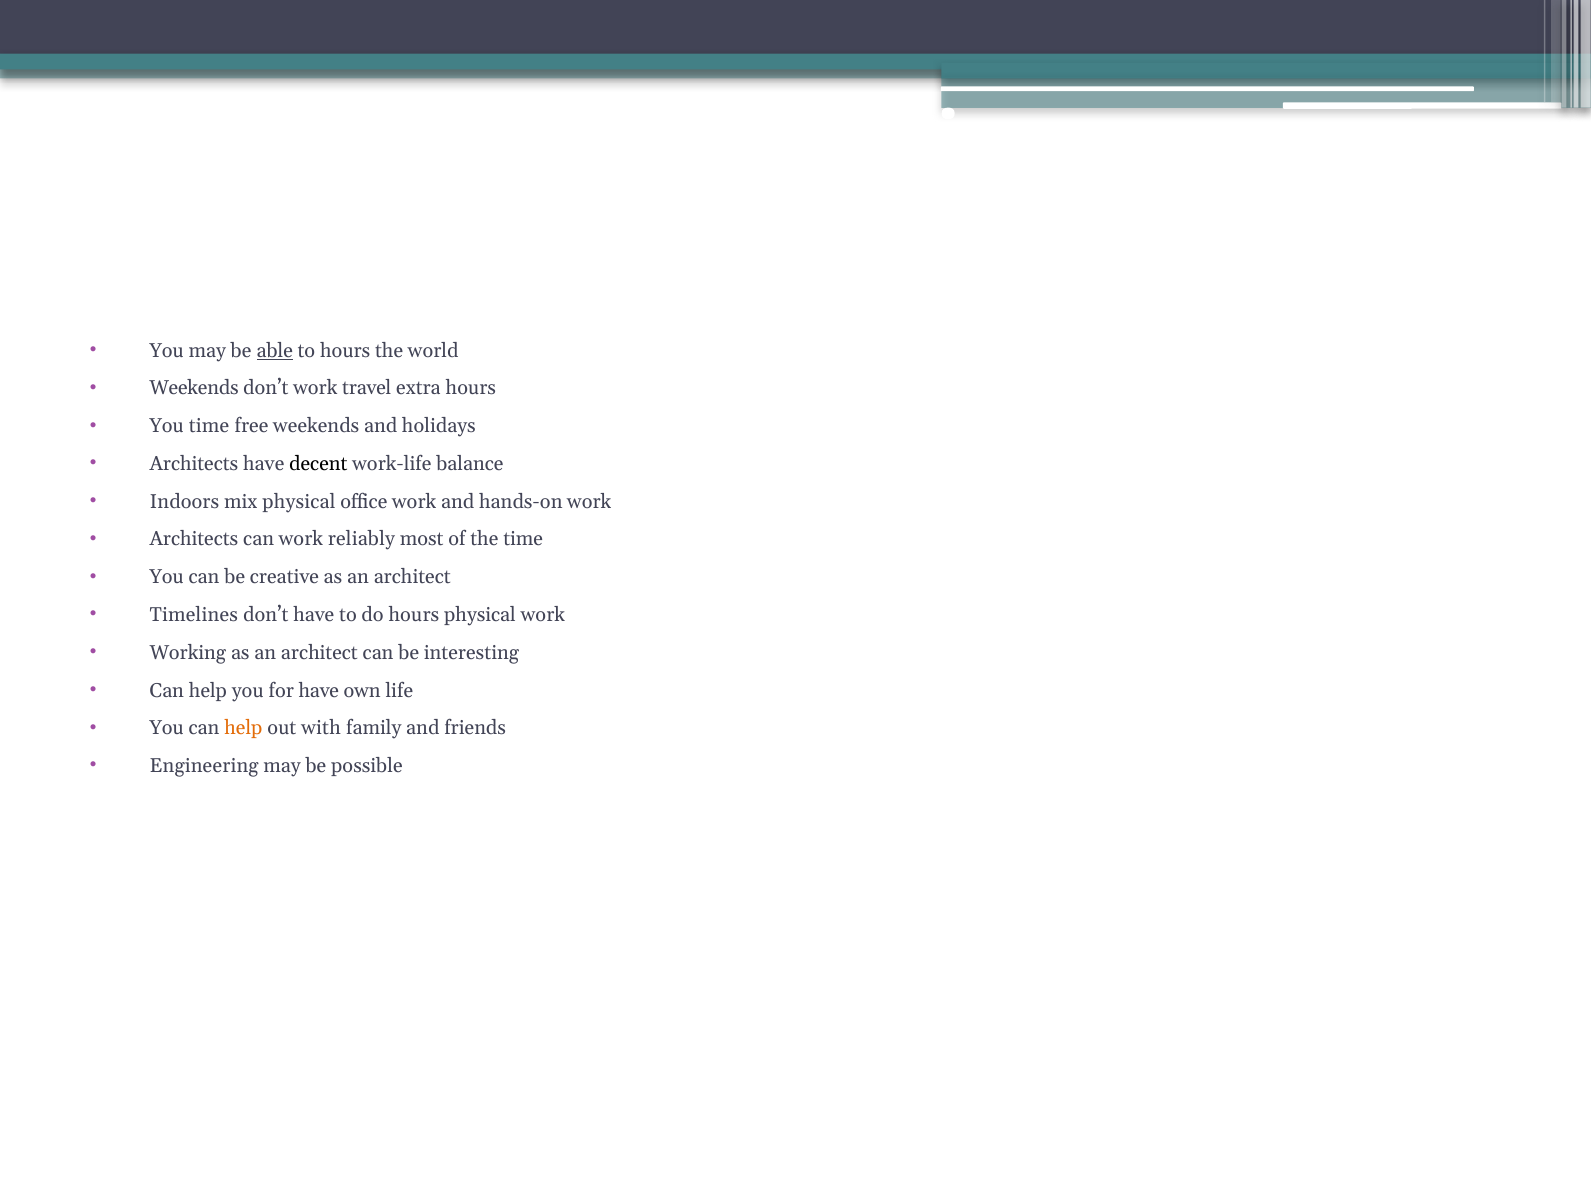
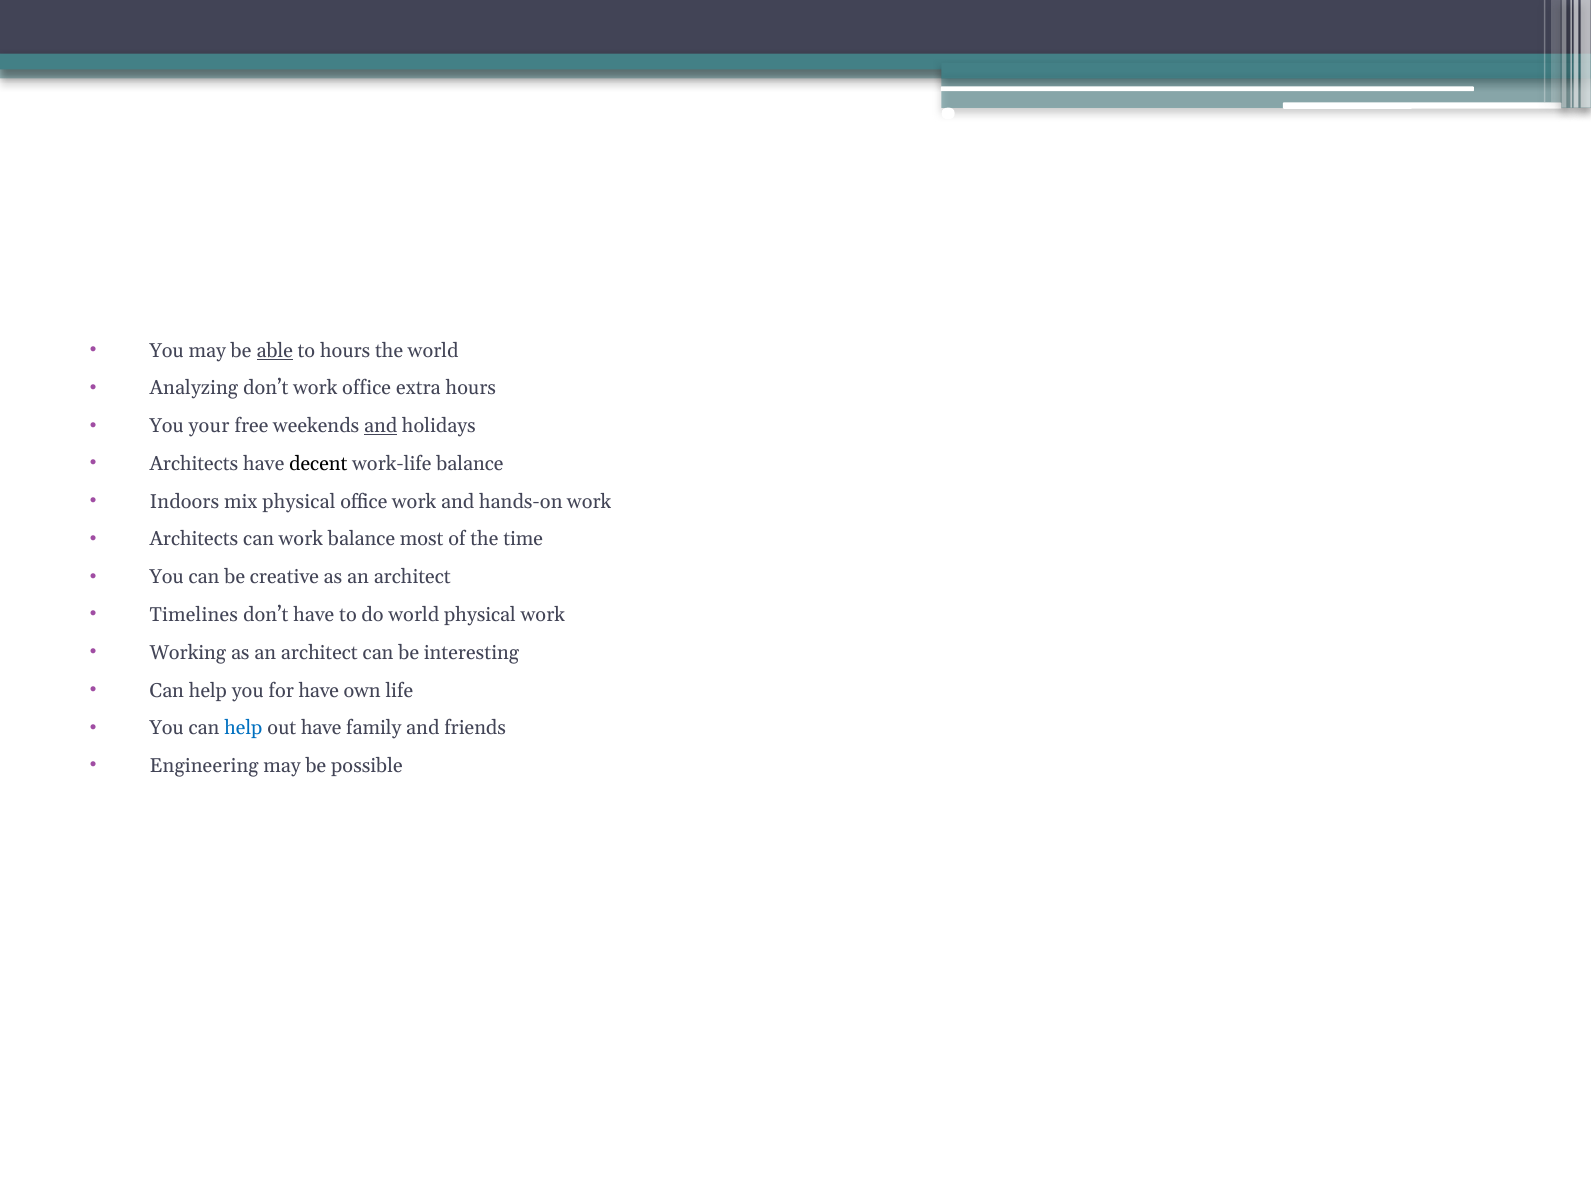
Weekends at (194, 388): Weekends -> Analyzing
work travel: travel -> office
You time: time -> your
and at (381, 426) underline: none -> present
work reliably: reliably -> balance
do hours: hours -> world
help at (244, 728) colour: orange -> blue
out with: with -> have
